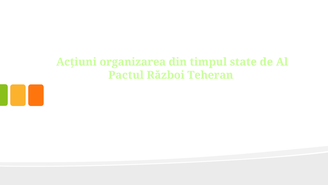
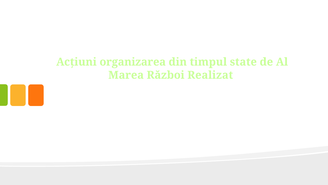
Pactul: Pactul -> Marea
Teheran: Teheran -> Realizat
